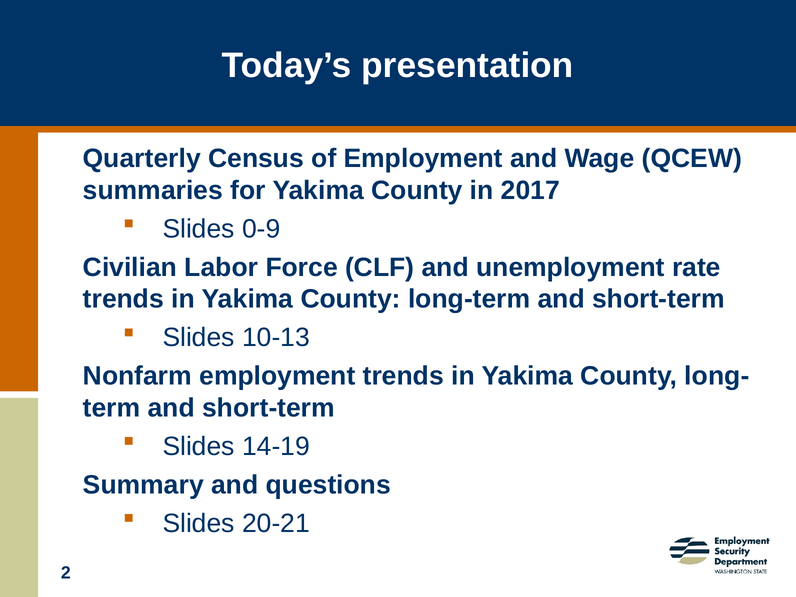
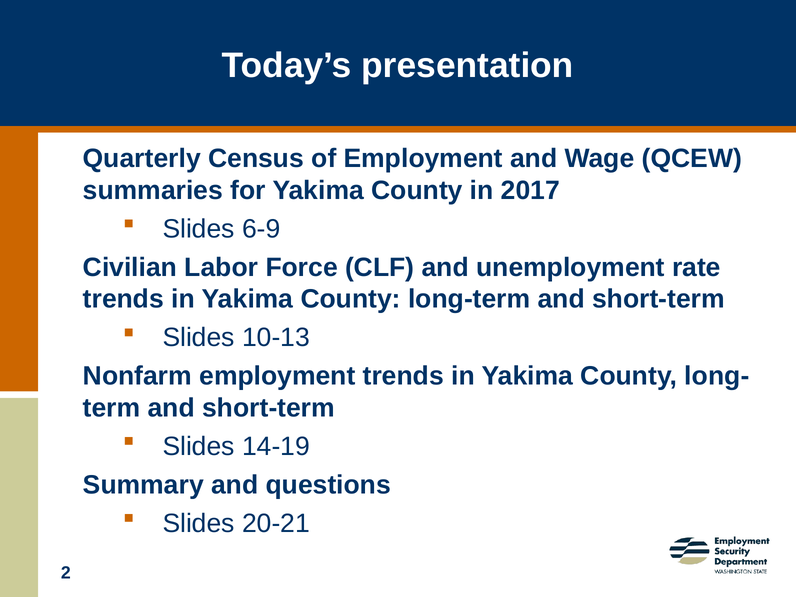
0-9: 0-9 -> 6-9
